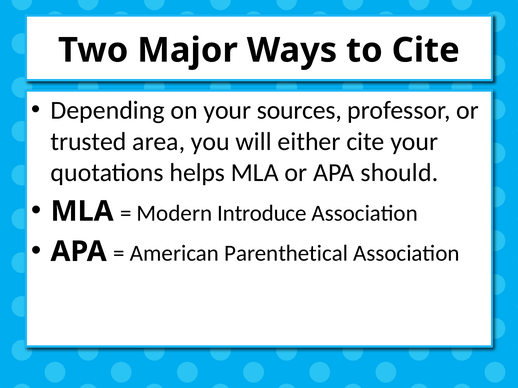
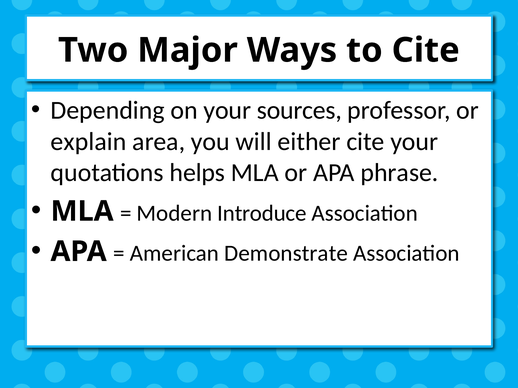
trusted: trusted -> explain
should: should -> phrase
Parenthetical: Parenthetical -> Demonstrate
